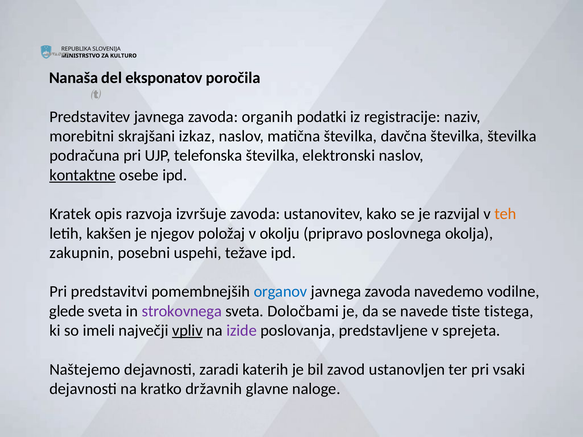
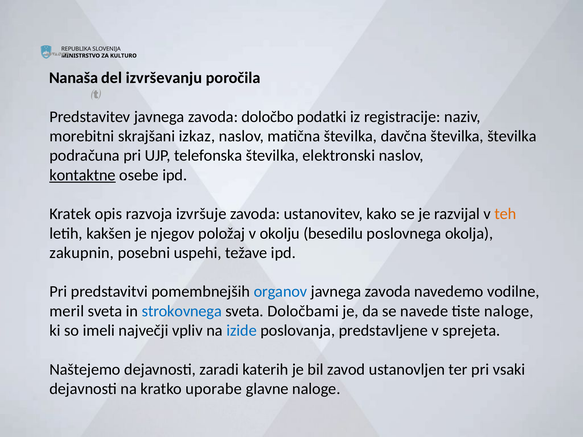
eksponatov: eksponatov -> izvrševanju
organih: organih -> določbo
pripravo: pripravo -> besedilu
glede: glede -> meril
strokovnega colour: purple -> blue
tiste tistega: tistega -> naloge
vpliv underline: present -> none
izide colour: purple -> blue
državnih: državnih -> uporabe
